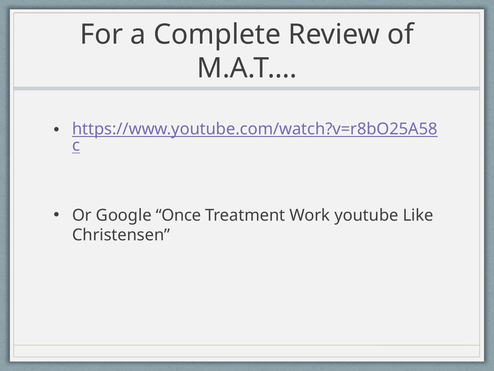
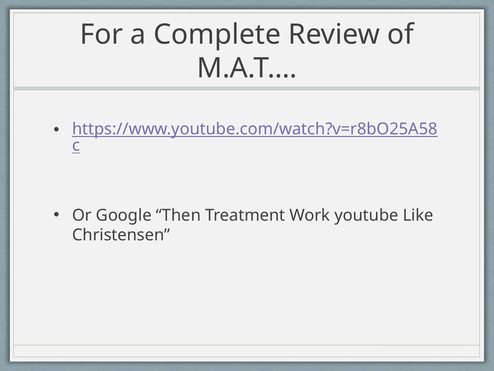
Once: Once -> Then
